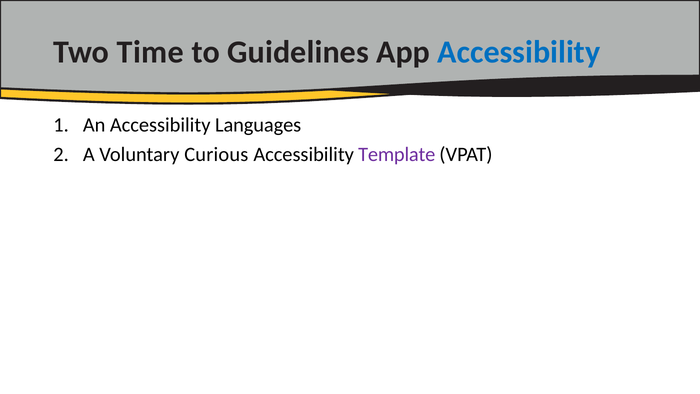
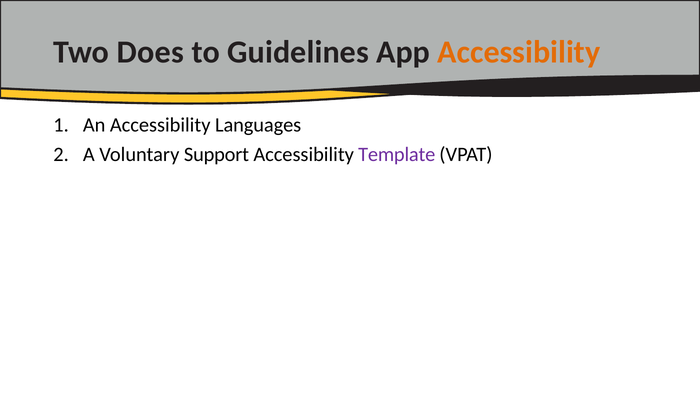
Time: Time -> Does
Accessibility at (519, 52) colour: blue -> orange
Curious: Curious -> Support
